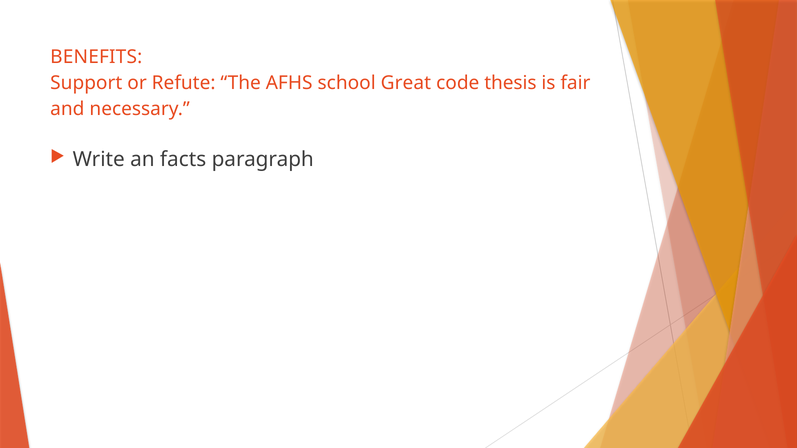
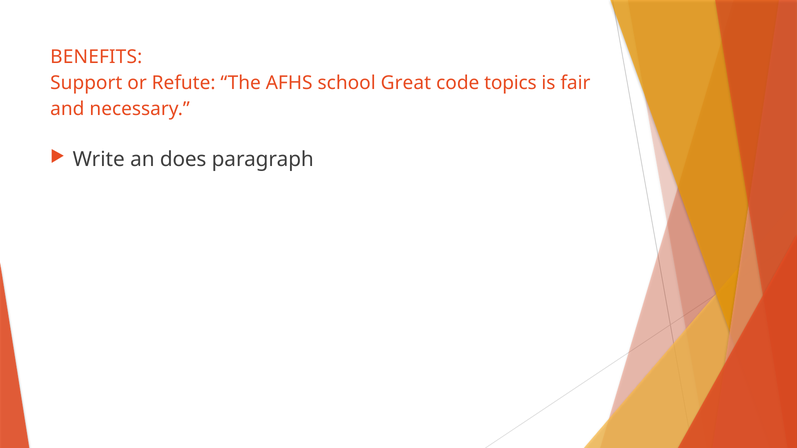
thesis: thesis -> topics
facts: facts -> does
